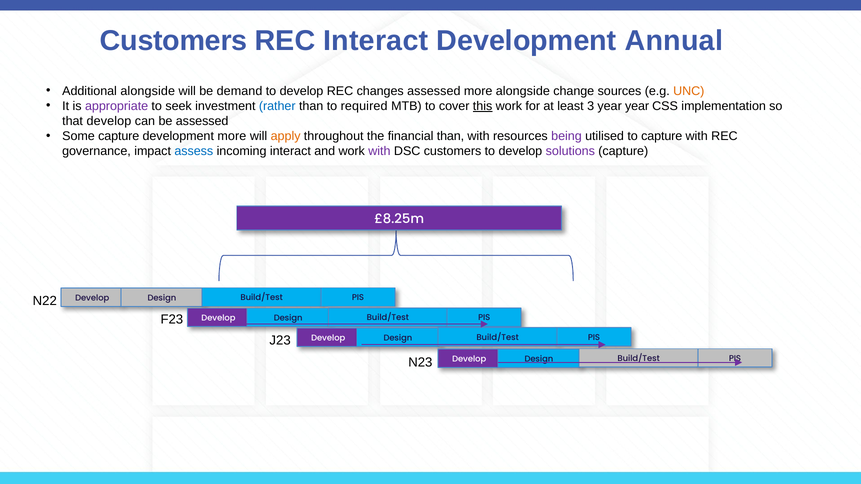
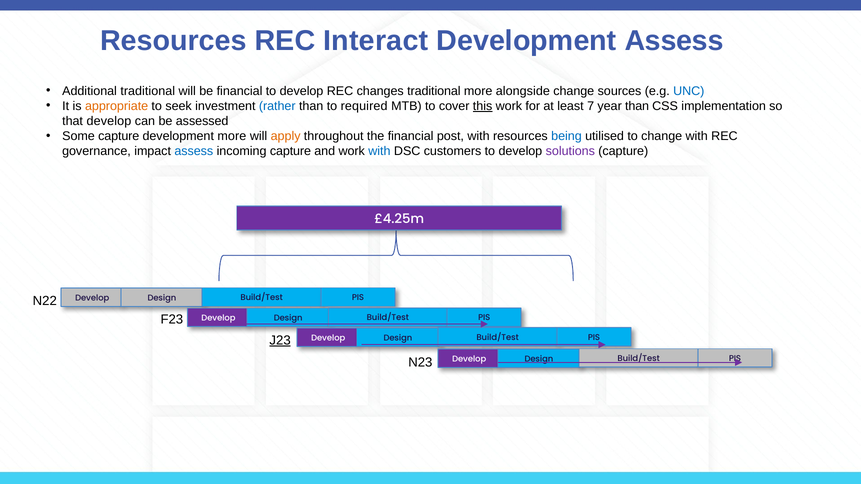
Customers at (174, 41): Customers -> Resources
Development Annual: Annual -> Assess
Additional alongside: alongside -> traditional
be demand: demand -> financial
changes assessed: assessed -> traditional
UNC colour: orange -> blue
appropriate colour: purple -> orange
3: 3 -> 7
year year: year -> than
financial than: than -> post
being colour: purple -> blue
to capture: capture -> change
incoming interact: interact -> capture
with at (379, 151) colour: purple -> blue
£8.25m: £8.25m -> £4.25m
J23 underline: none -> present
